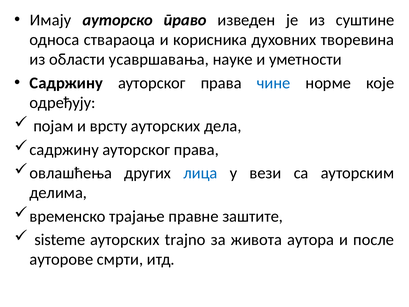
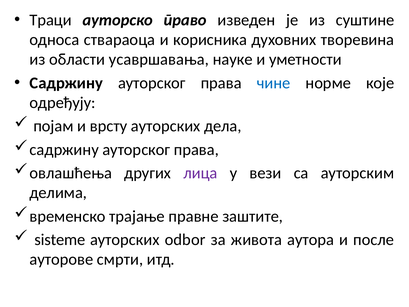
Имају: Имају -> Траци
лица colour: blue -> purple
trajno: trajno -> odbor
